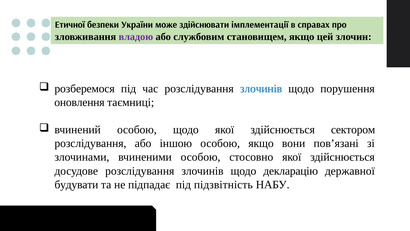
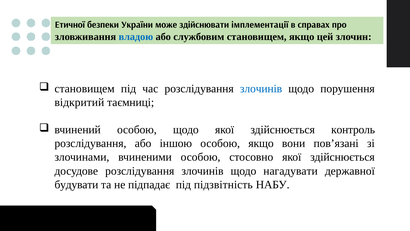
владою colour: purple -> blue
розберемося at (85, 89): розберемося -> становищем
оновлення: оновлення -> відкритий
сектором: сектором -> контроль
декларацію: декларацію -> нагадувати
